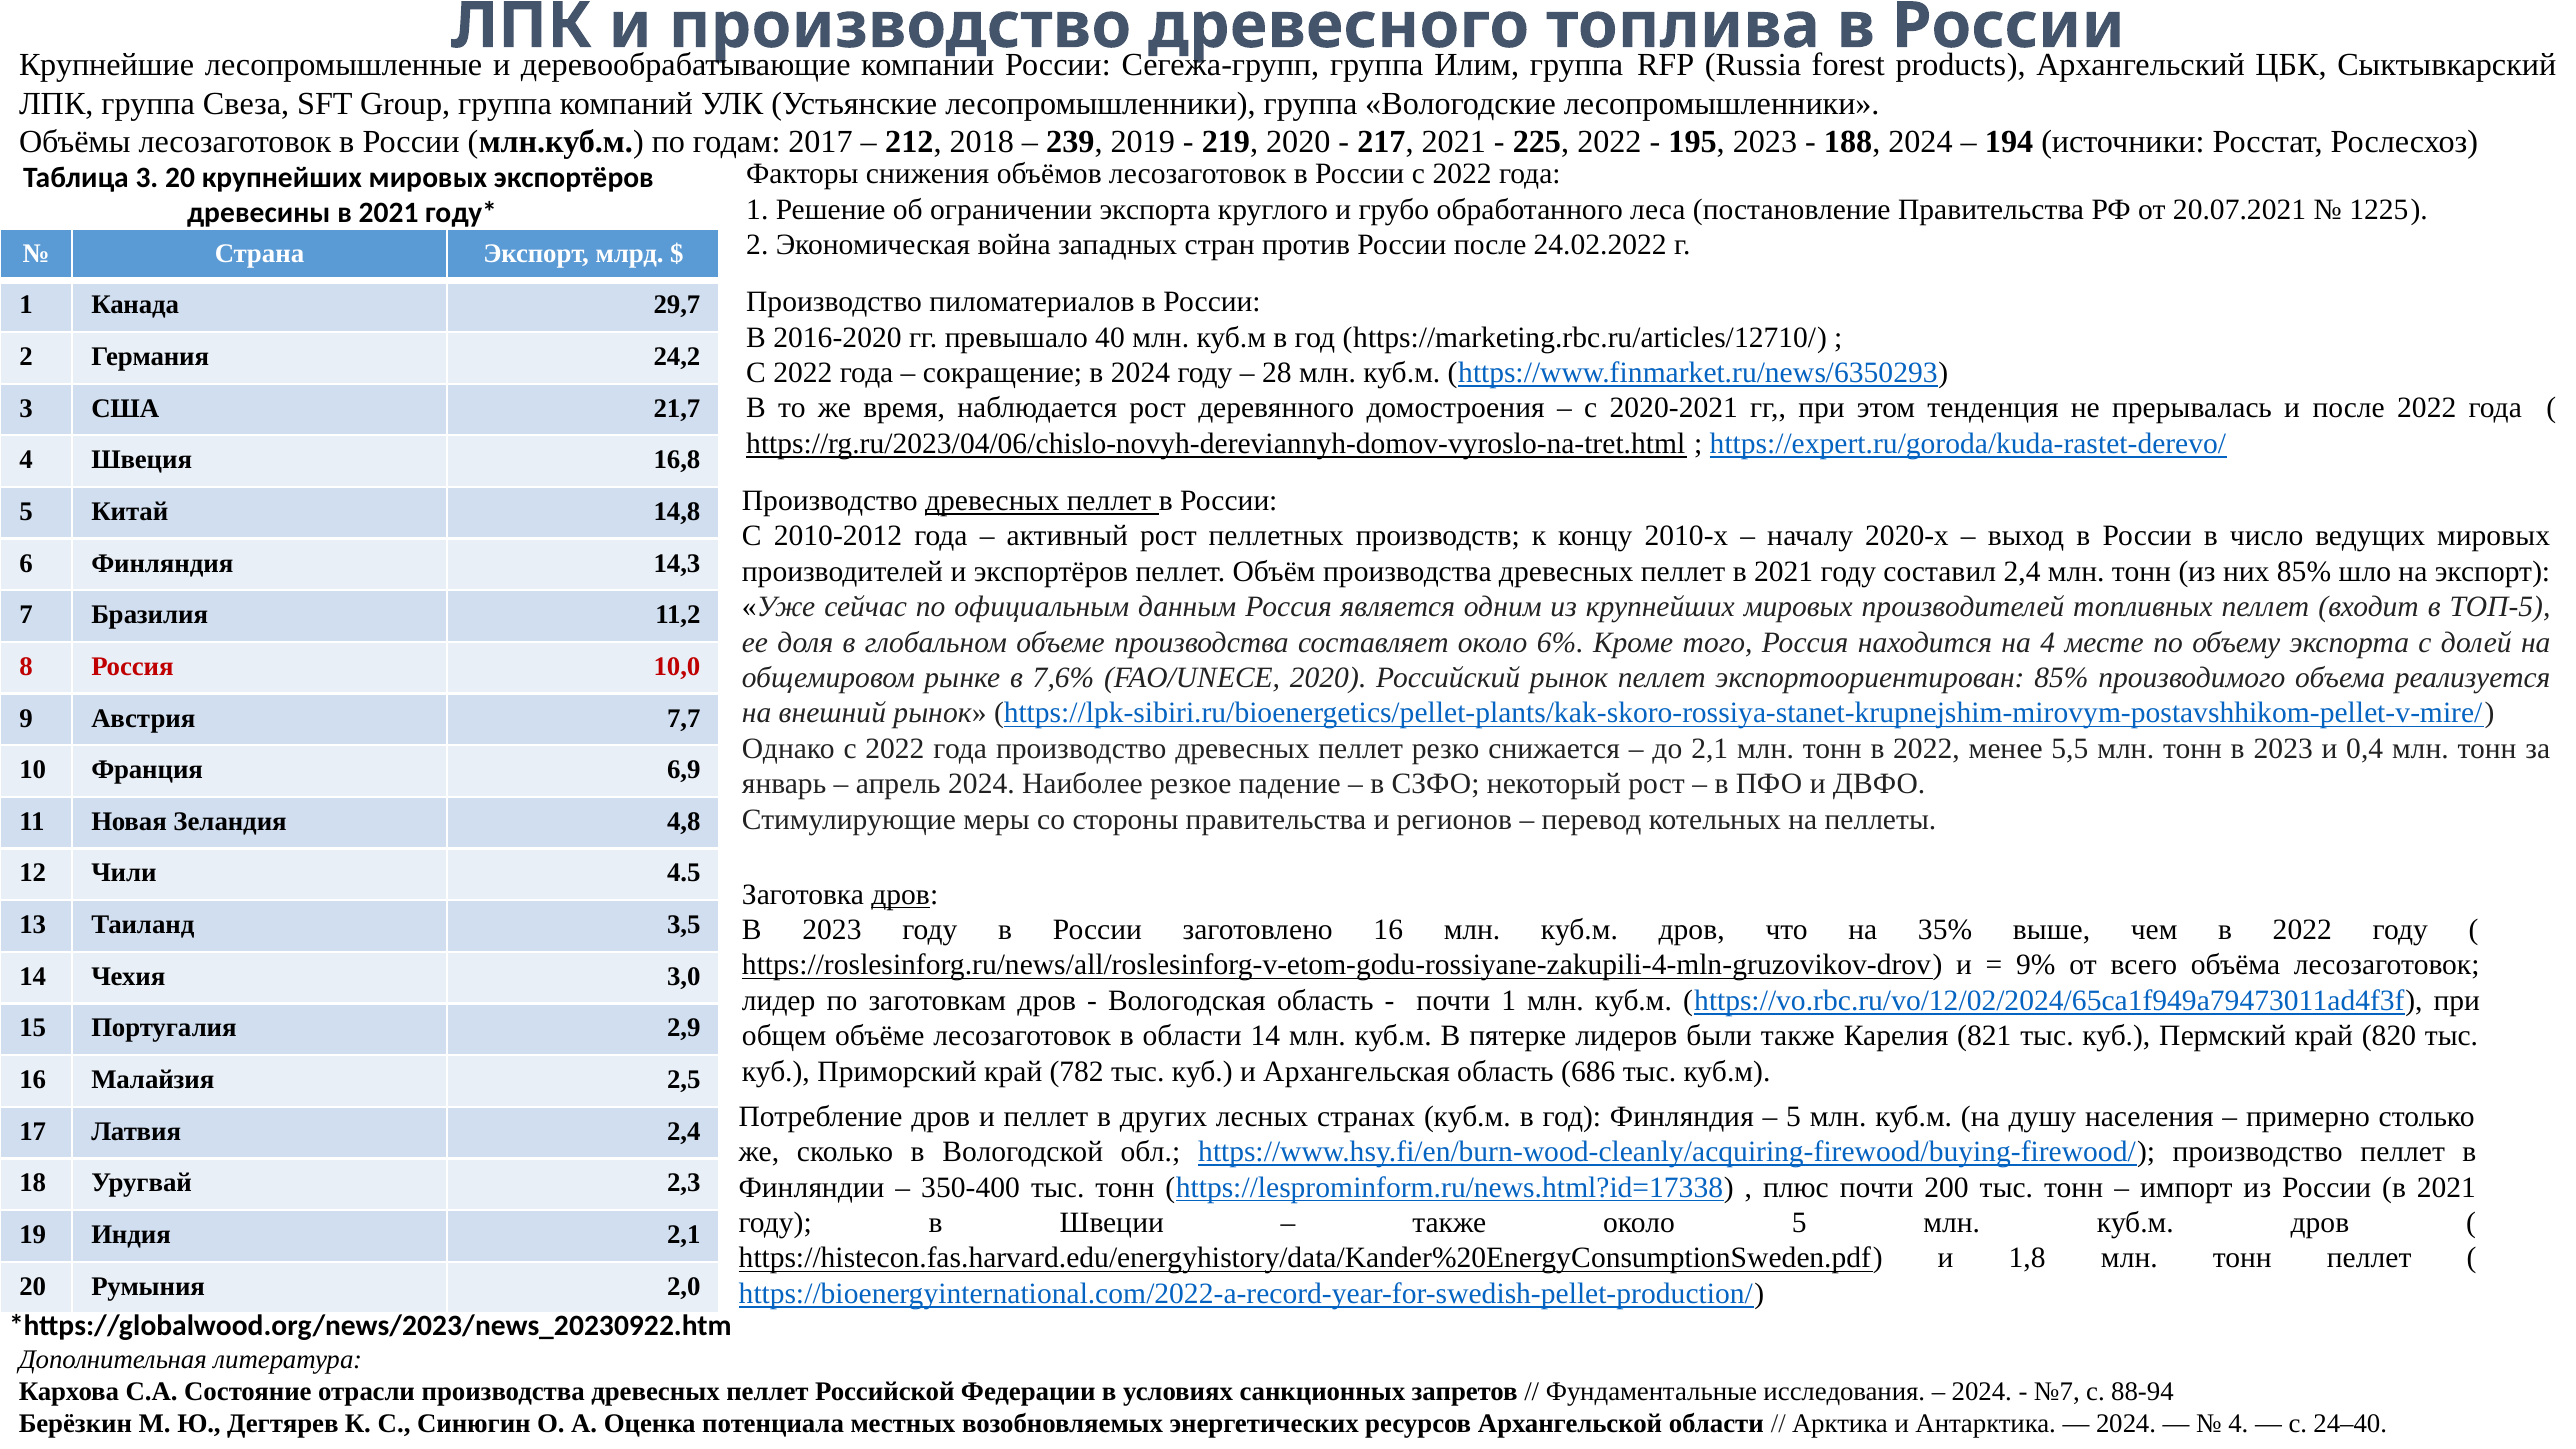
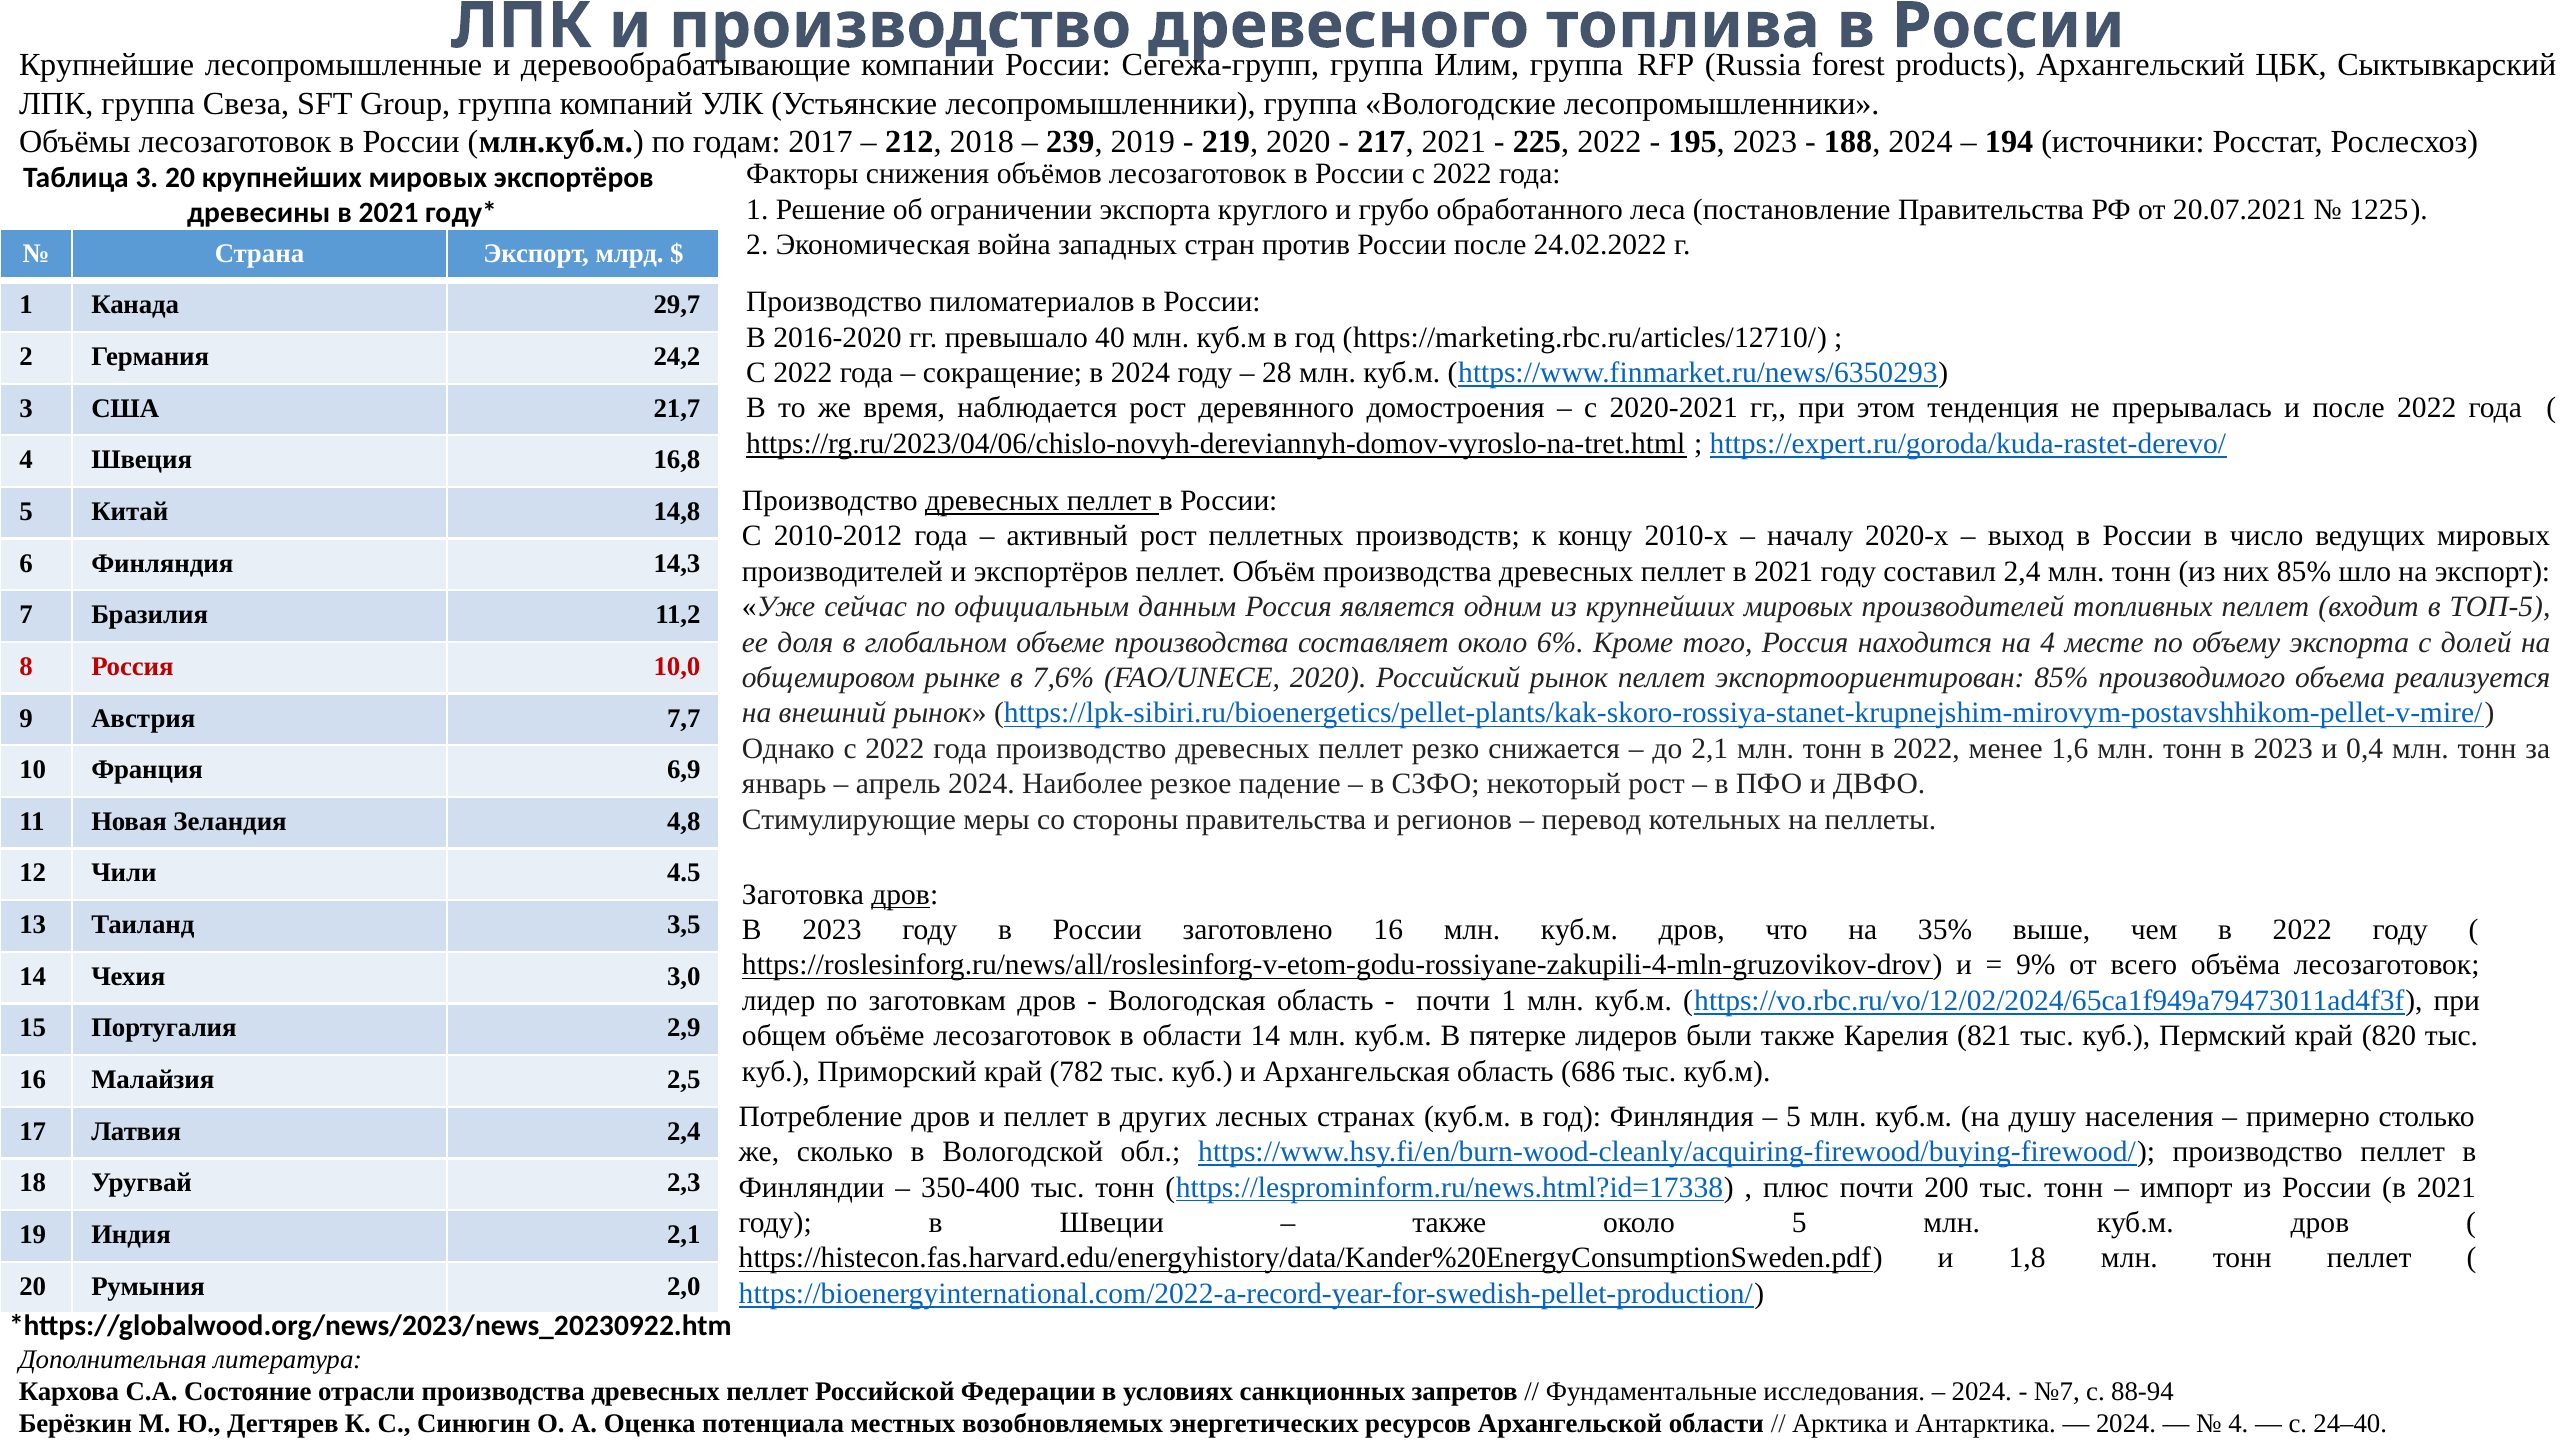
5,5: 5,5 -> 1,6
